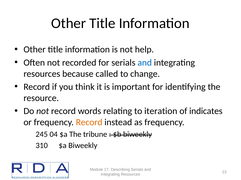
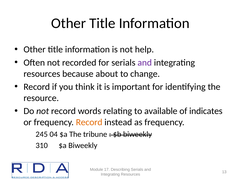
and at (145, 63) colour: blue -> purple
called: called -> about
iteration: iteration -> available
